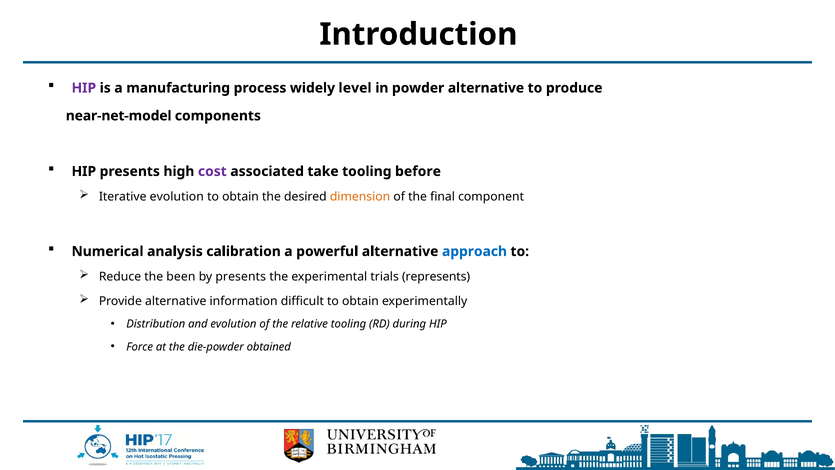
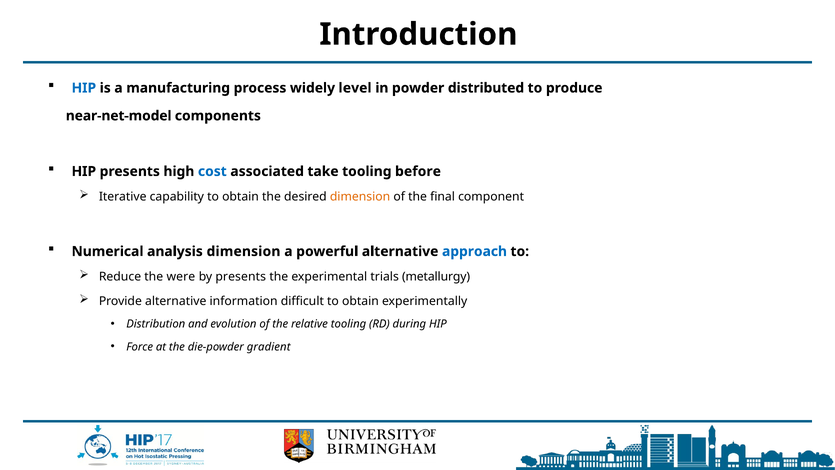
HIP at (84, 88) colour: purple -> blue
powder alternative: alternative -> distributed
cost colour: purple -> blue
Iterative evolution: evolution -> capability
analysis calibration: calibration -> dimension
been: been -> were
represents: represents -> metallurgy
obtained: obtained -> gradient
